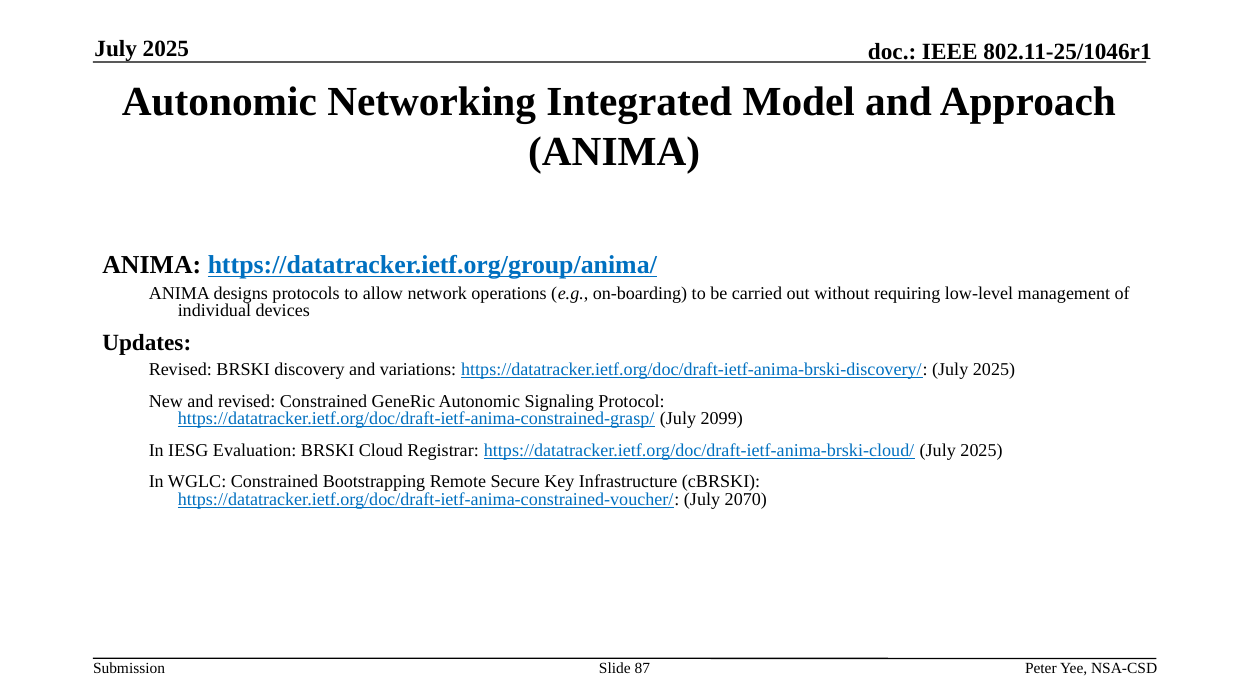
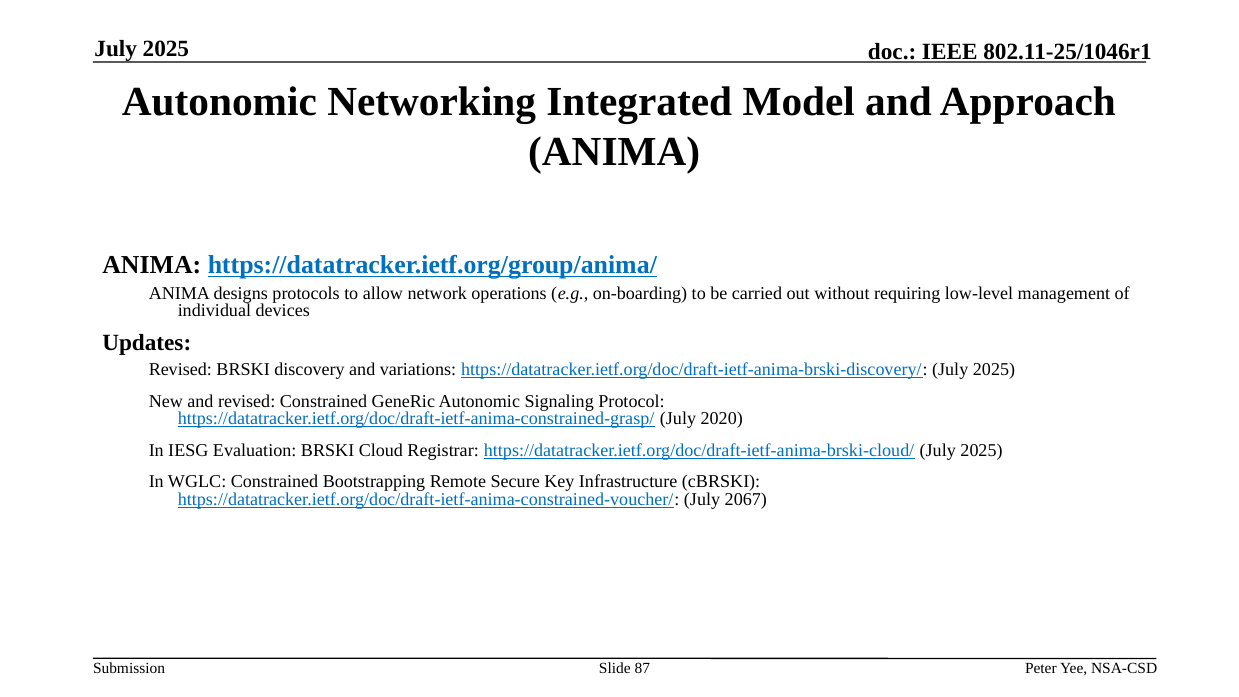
2099: 2099 -> 2020
2070: 2070 -> 2067
